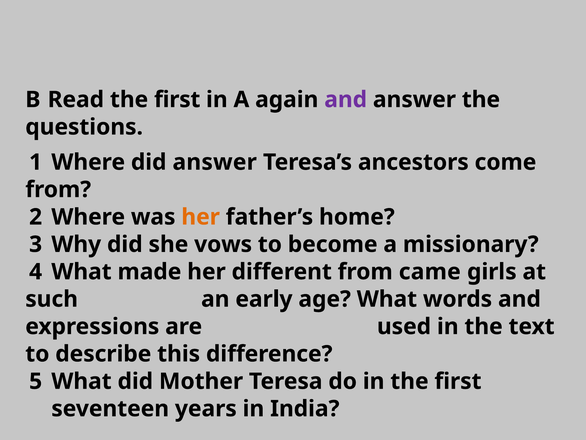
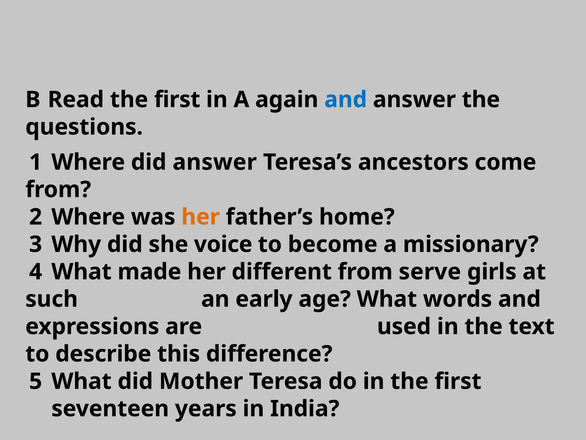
and at (346, 100) colour: purple -> blue
vows: vows -> voice
came: came -> serve
